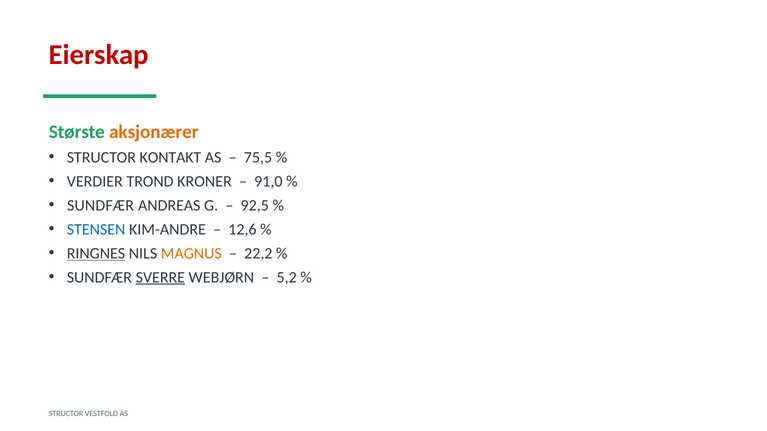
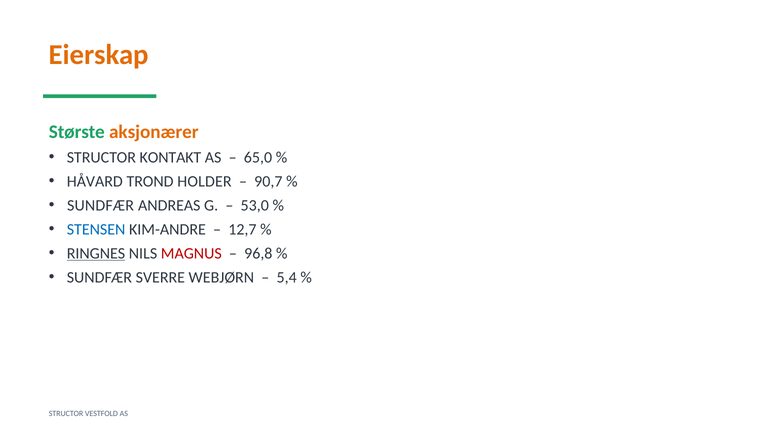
Eierskap colour: red -> orange
75,5: 75,5 -> 65,0
VERDIER: VERDIER -> HÅVARD
KRONER: KRONER -> HOLDER
91,0: 91,0 -> 90,7
92,5: 92,5 -> 53,0
12,6: 12,6 -> 12,7
MAGNUS colour: orange -> red
22,2: 22,2 -> 96,8
SVERRE underline: present -> none
5,2: 5,2 -> 5,4
